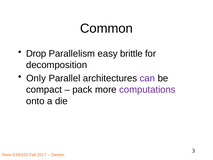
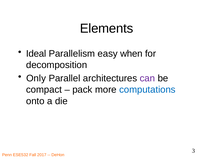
Common: Common -> Elements
Drop: Drop -> Ideal
brittle: brittle -> when
computations colour: purple -> blue
